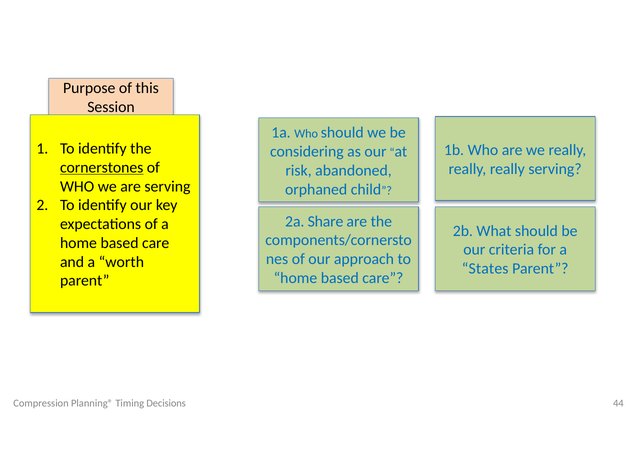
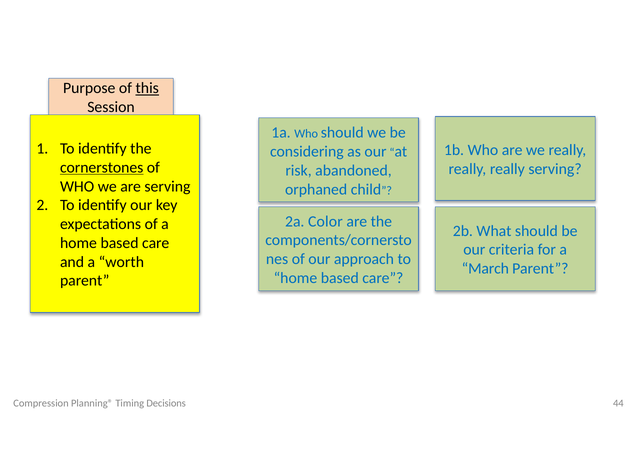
this underline: none -> present
Share: Share -> Color
States: States -> March
